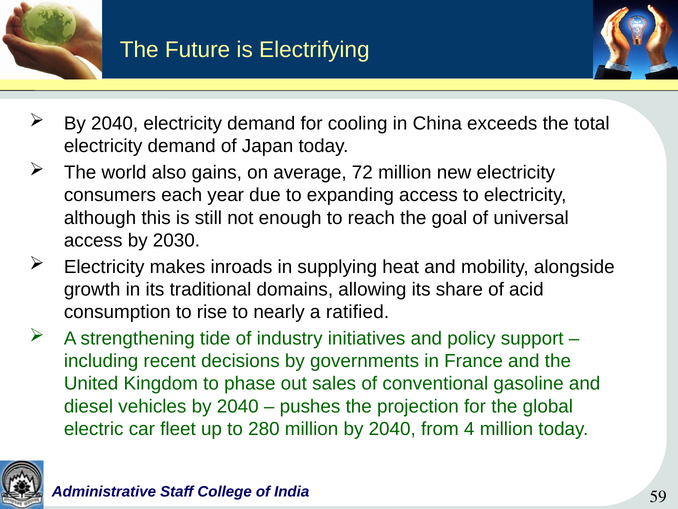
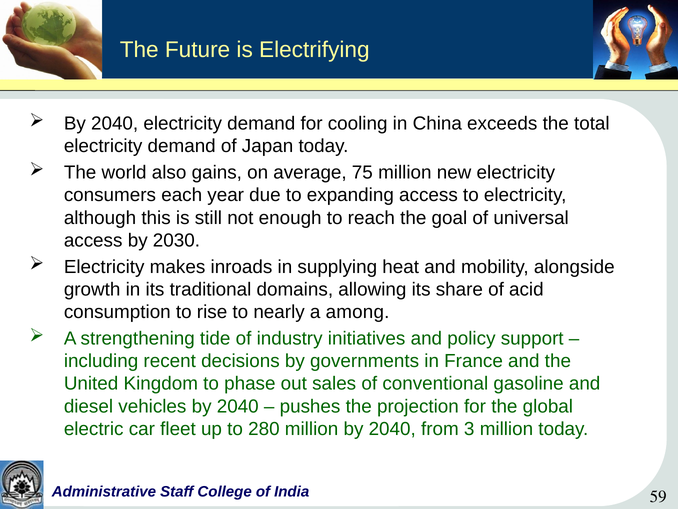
72: 72 -> 75
ratified: ratified -> among
4: 4 -> 3
